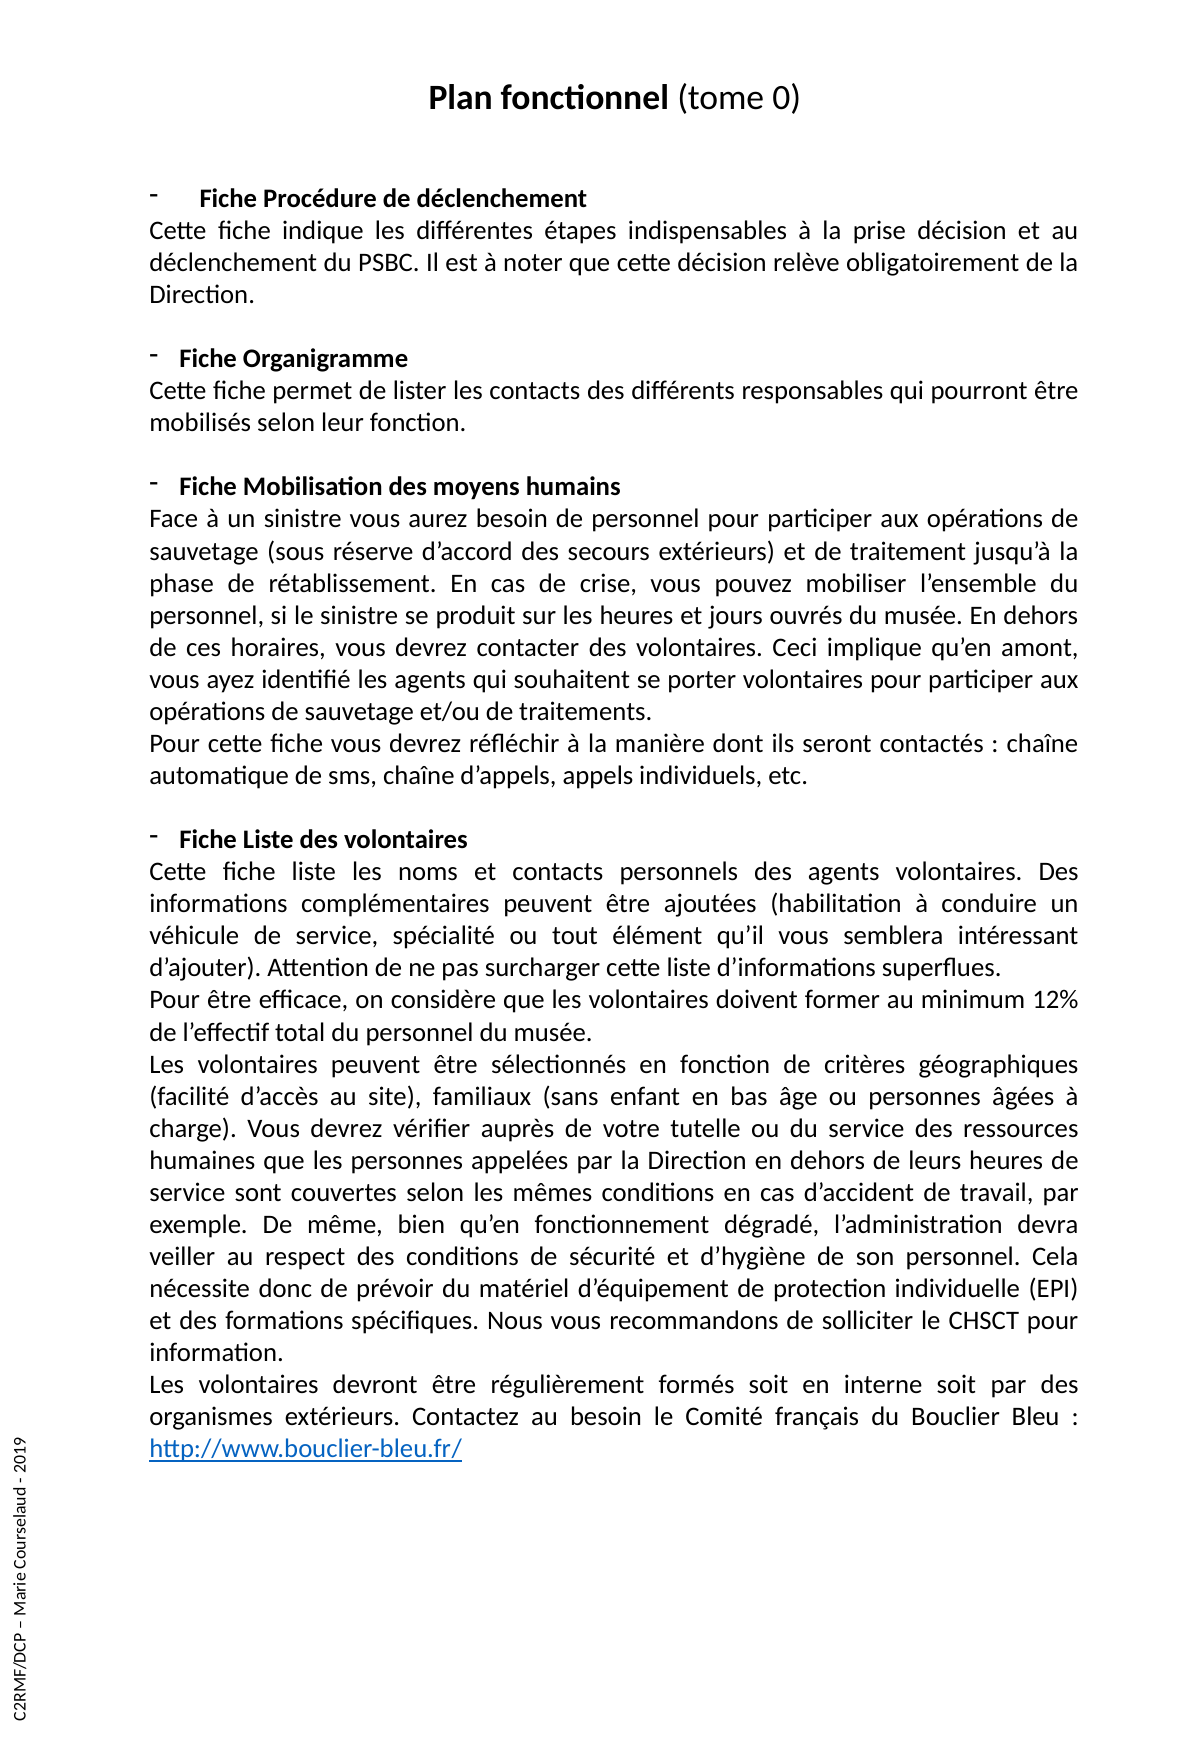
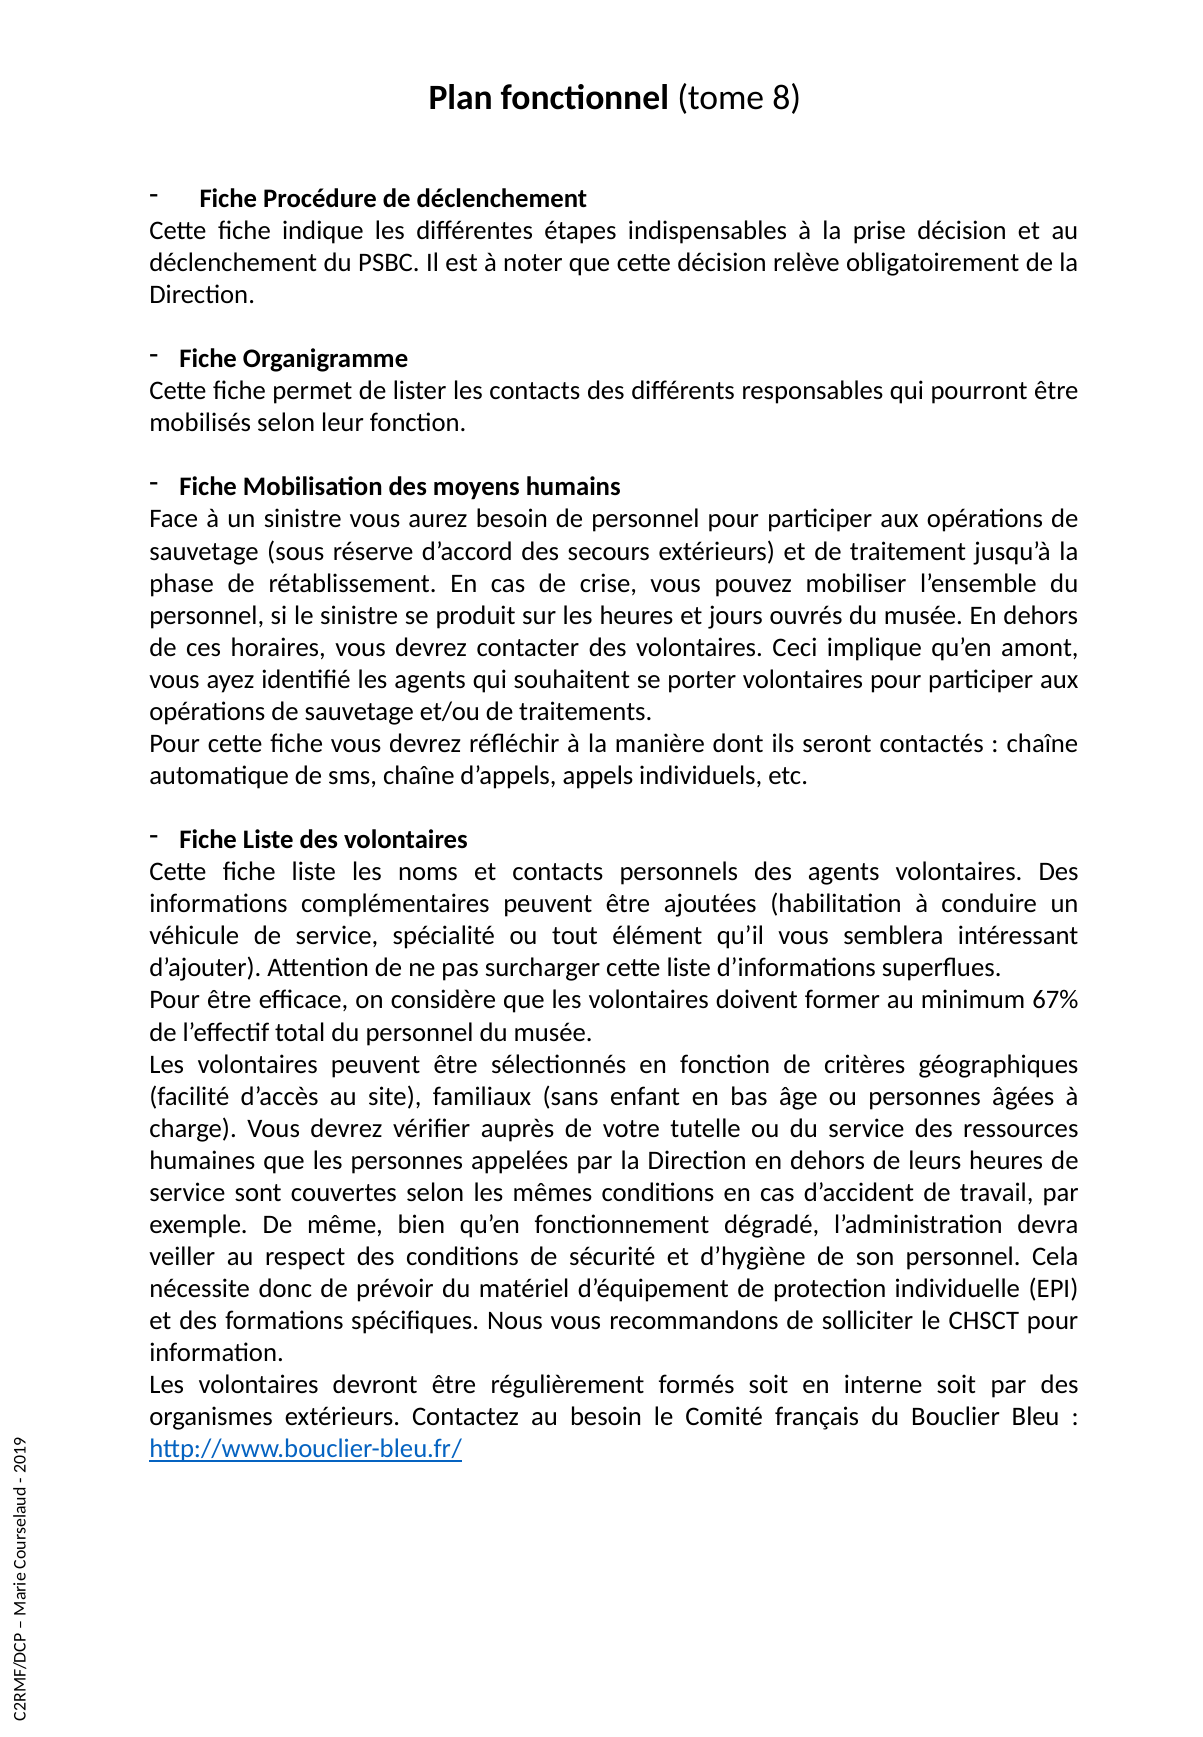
tome 0: 0 -> 8
12%: 12% -> 67%
